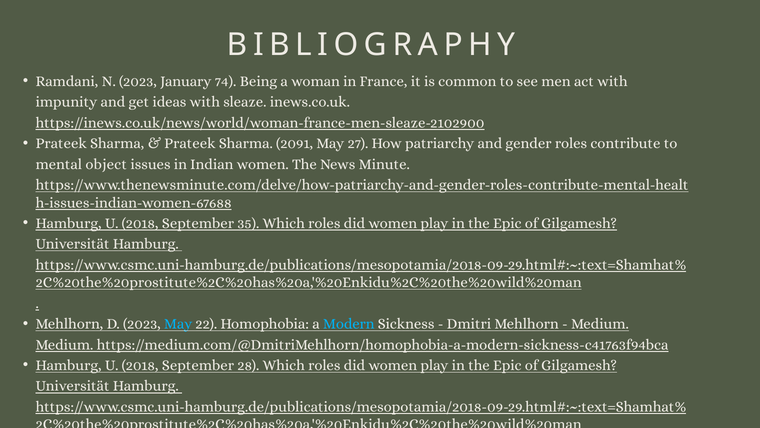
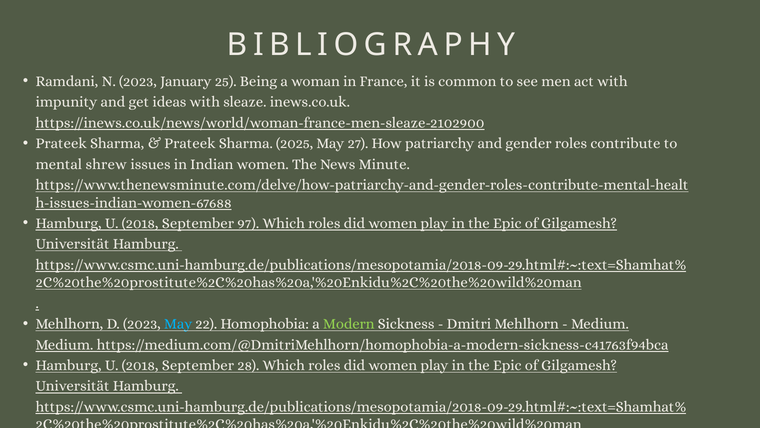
74: 74 -> 25
2091: 2091 -> 2025
object: object -> shrew
35: 35 -> 97
Modern colour: light blue -> light green
